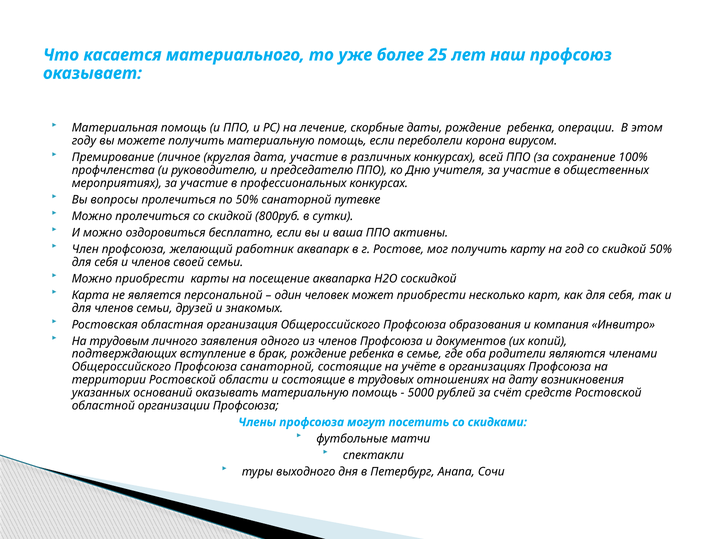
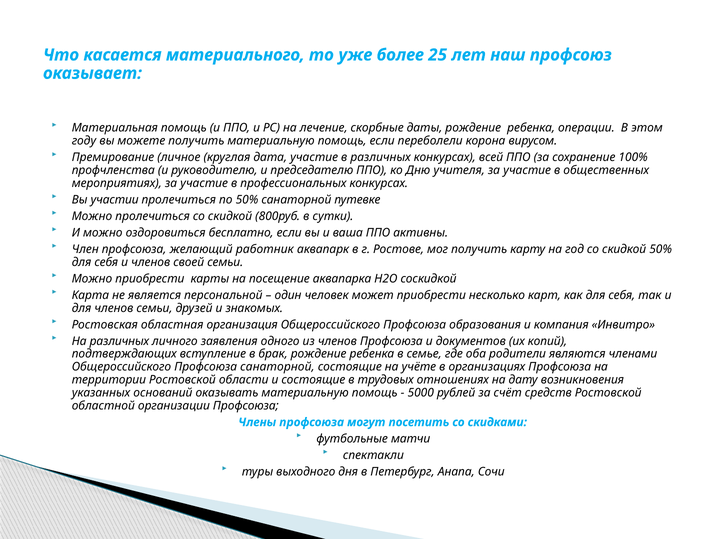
вопросы: вопросы -> участии
На трудовым: трудовым -> различных
